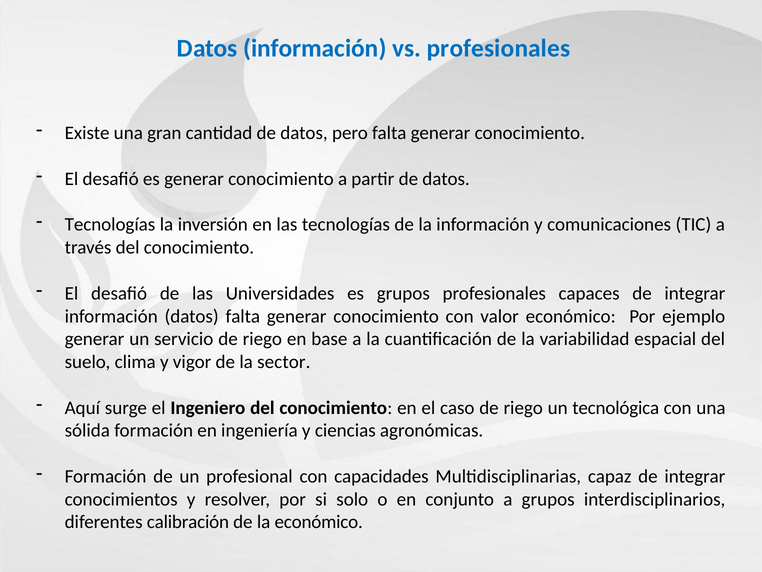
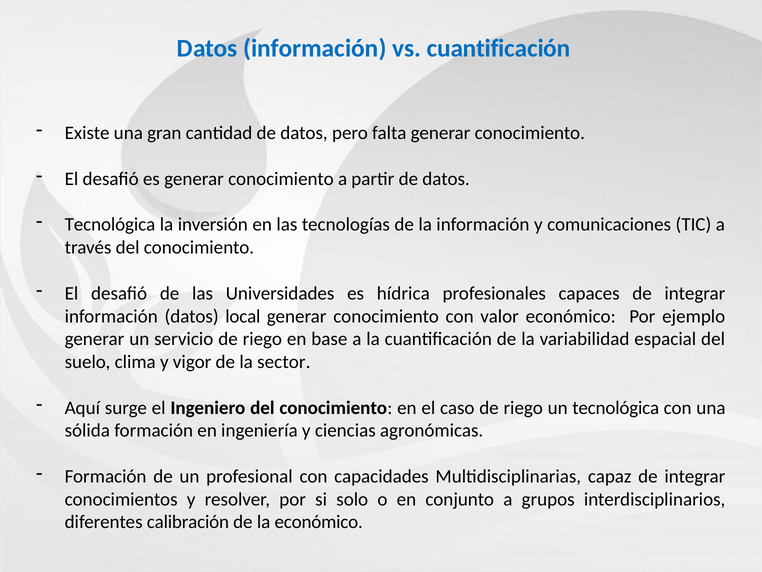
vs profesionales: profesionales -> cuantificación
Tecnologías at (110, 225): Tecnologías -> Tecnológica
es grupos: grupos -> hídrica
datos falta: falta -> local
